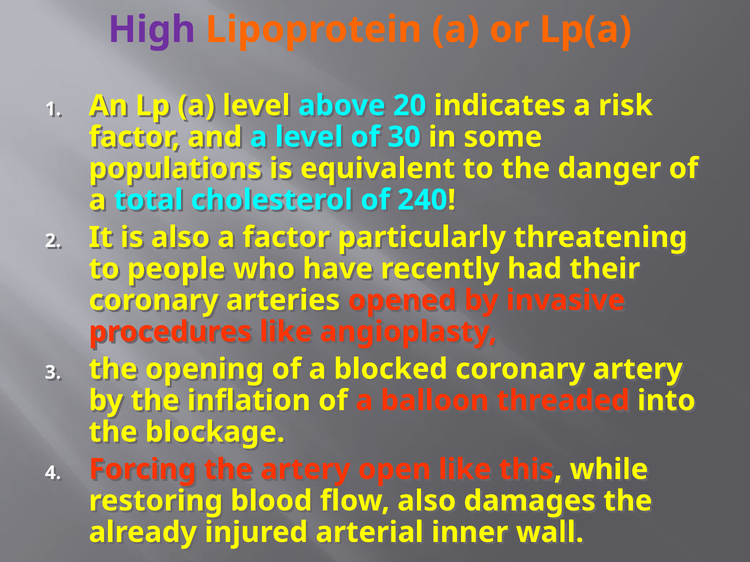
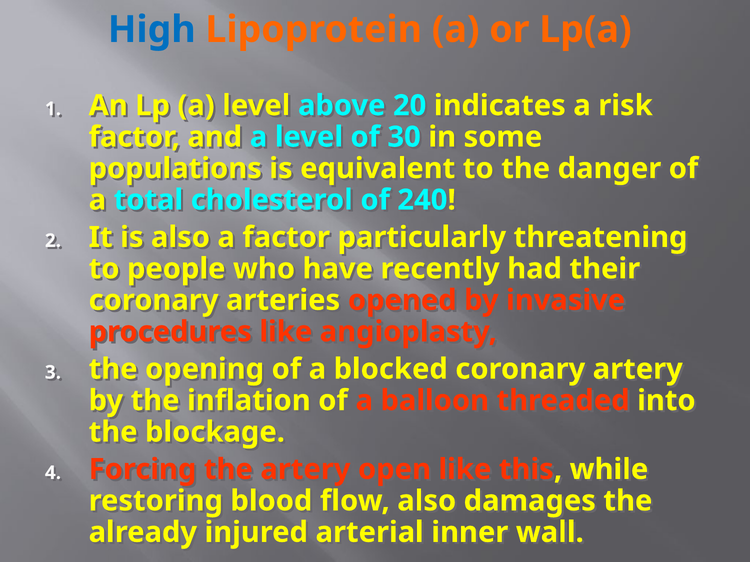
High colour: purple -> blue
